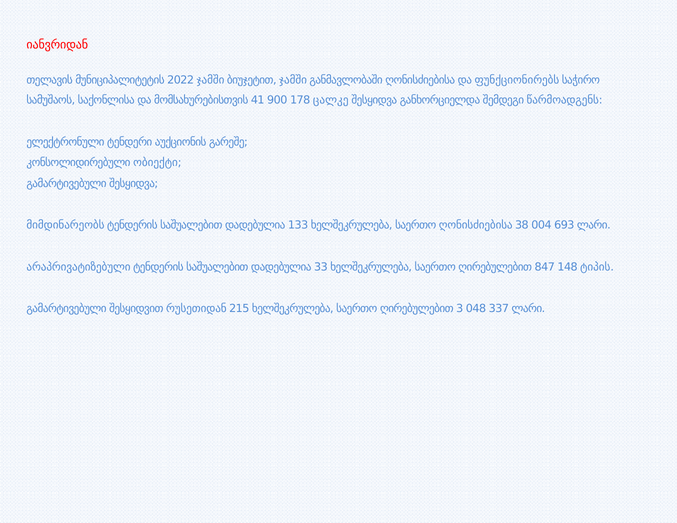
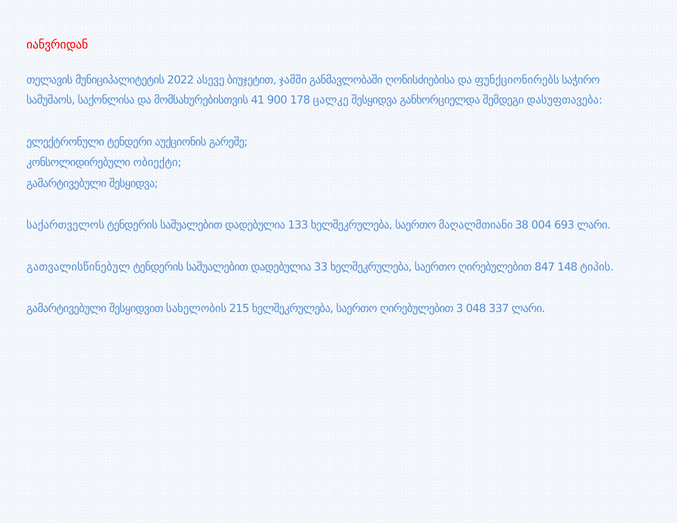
2022 ჯამში: ჯამში -> ასევე
წარმოადგენს: წარმოადგენს -> დასუფთავება
მიმდინარეობს: მიმდინარეობს -> საქართველოს
საერთო ღონისძიებისა: ღონისძიებისა -> მაღალმთიანი
არაპრივატიზებული: არაპრივატიზებული -> გათვალისწინებულ
რუსეთიდან: რუსეთიდან -> სახელობის
